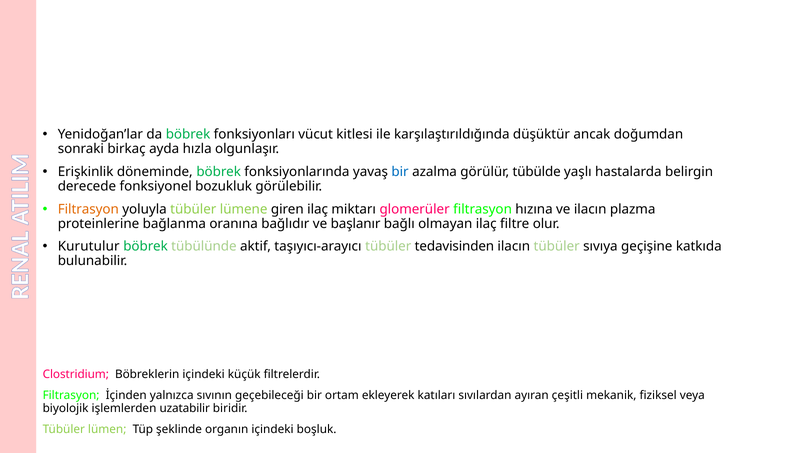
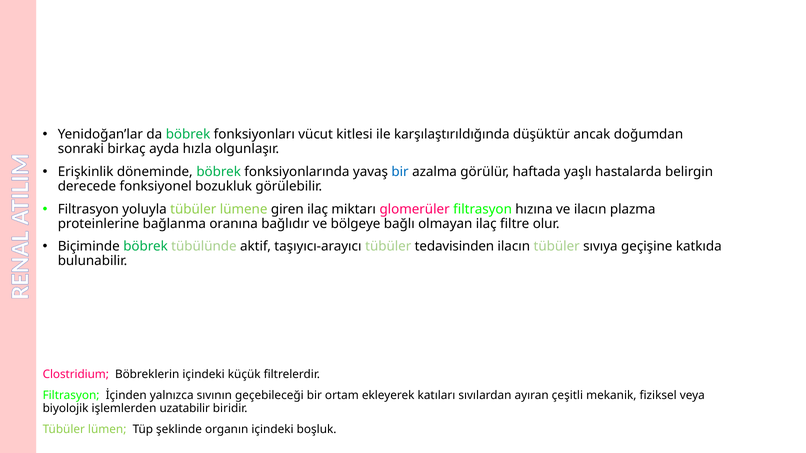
tübülde: tübülde -> haftada
Filtrasyon at (88, 209) colour: orange -> black
başlanır: başlanır -> bölgeye
Kurutulur: Kurutulur -> Biçiminde
